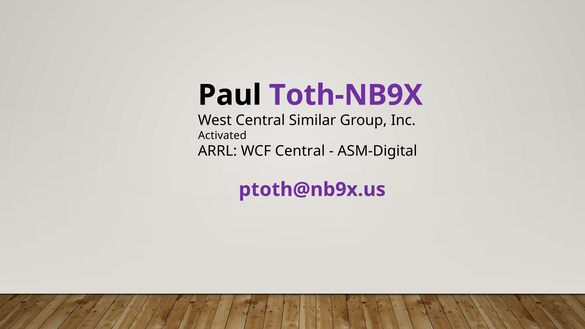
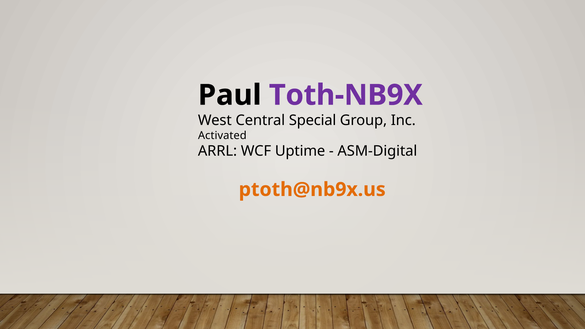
Similar: Similar -> Special
WCF Central: Central -> Uptime
ptoth@nb9x.us colour: purple -> orange
